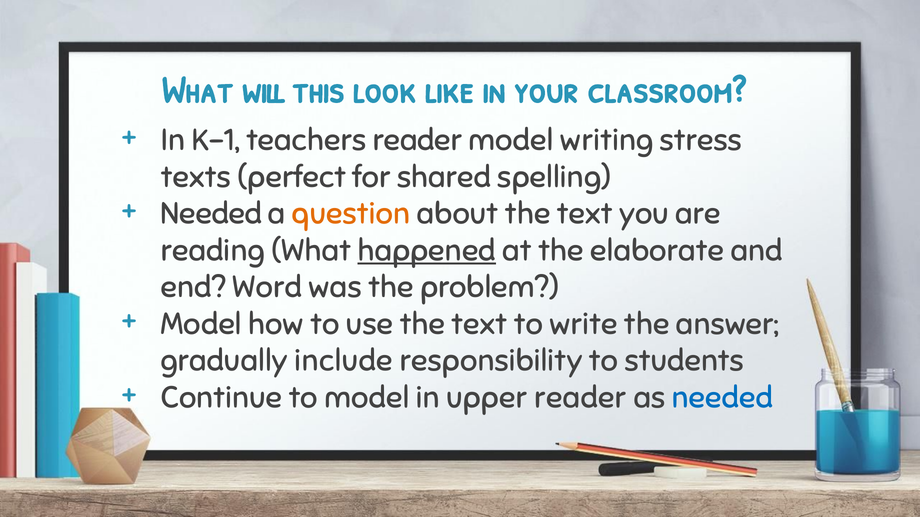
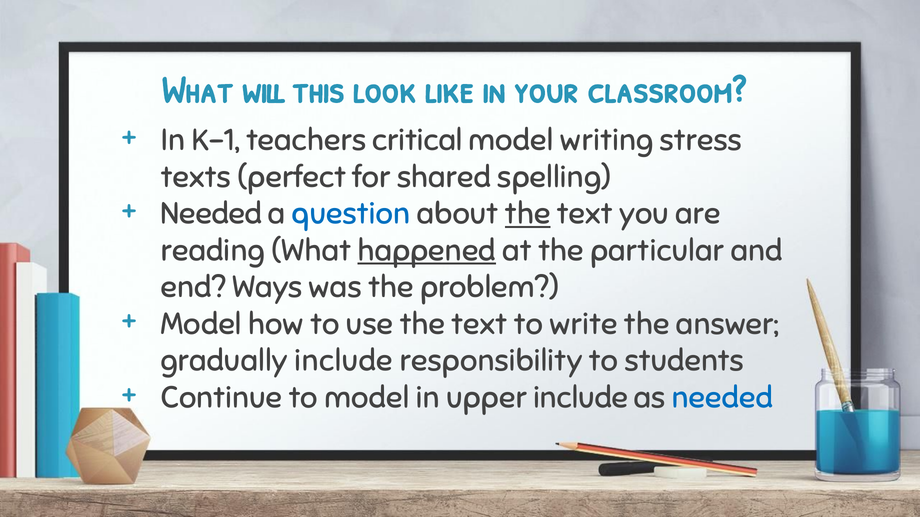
teachers reader: reader -> critical
question colour: orange -> blue
the at (528, 214) underline: none -> present
elaborate: elaborate -> particular
Word: Word -> Ways
upper reader: reader -> include
